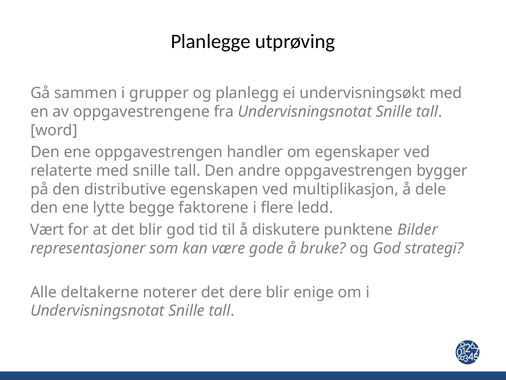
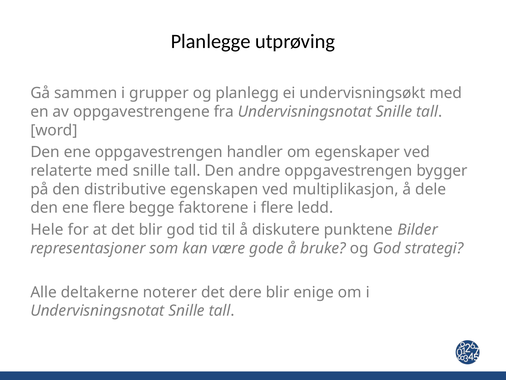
ene lytte: lytte -> flere
Vært: Vært -> Hele
